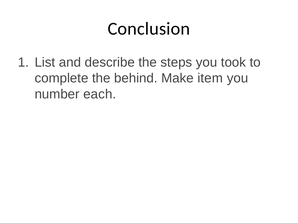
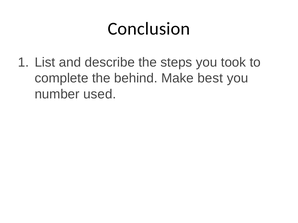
item: item -> best
each: each -> used
